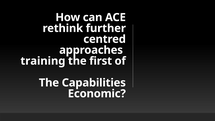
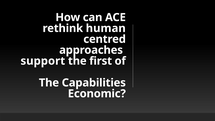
further: further -> human
training: training -> support
